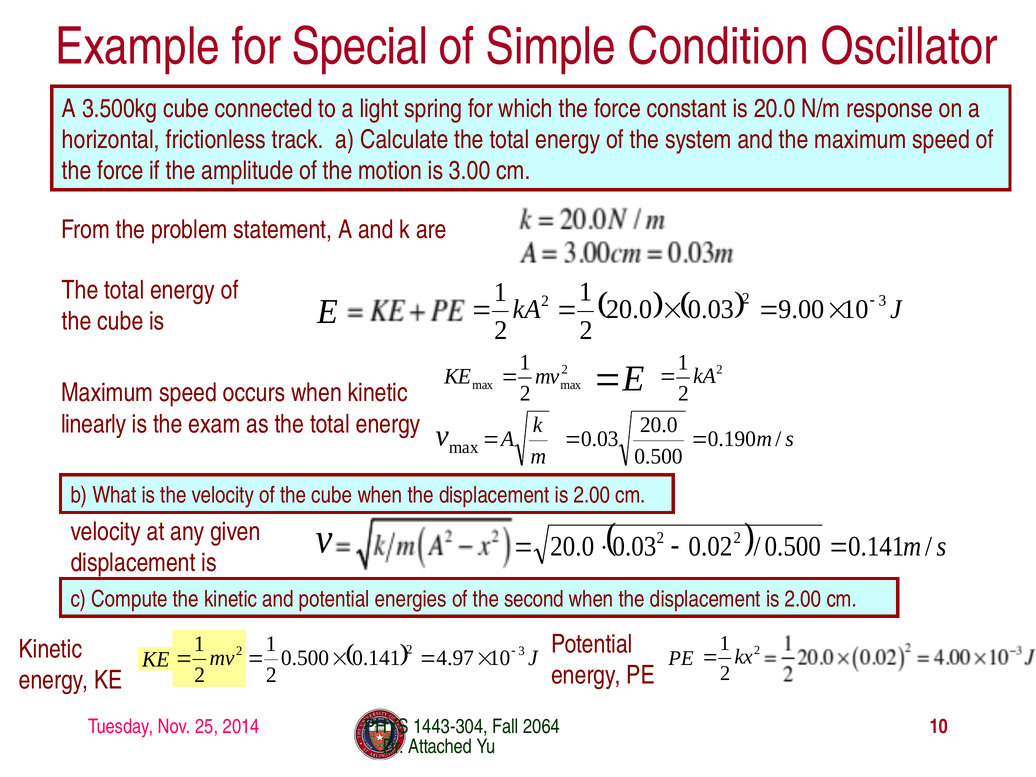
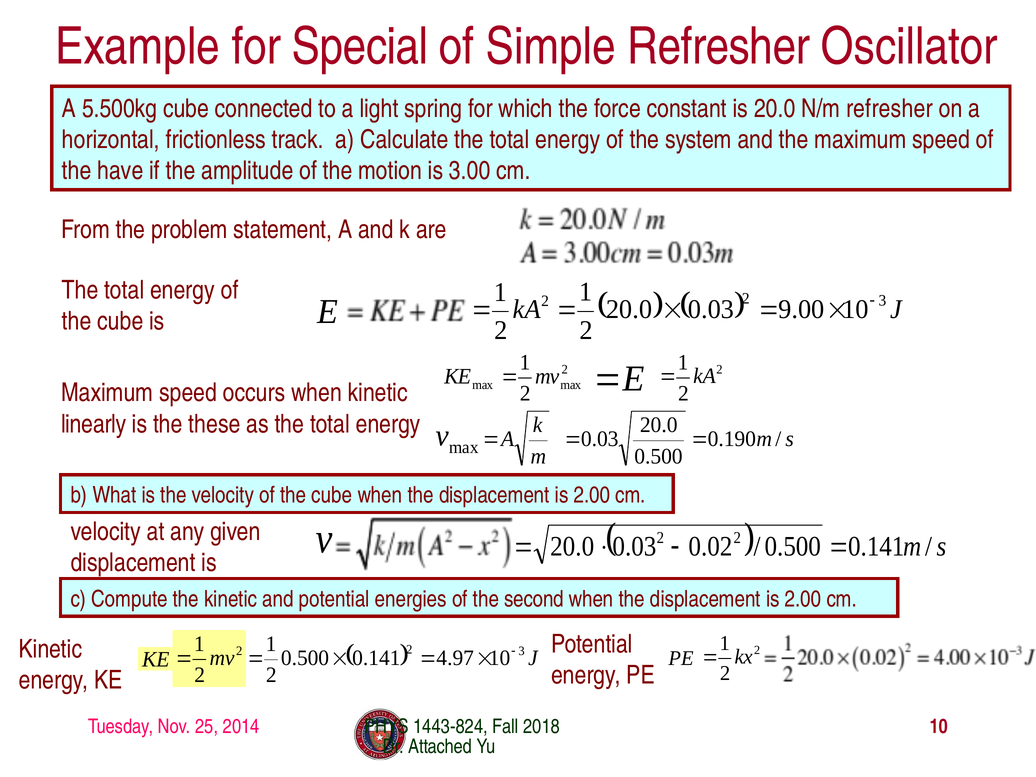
Simple Condition: Condition -> Refresher
3.500kg: 3.500kg -> 5.500kg
N/m response: response -> refresher
force at (121, 171): force -> have
exam: exam -> these
1443-304: 1443-304 -> 1443-824
2064: 2064 -> 2018
